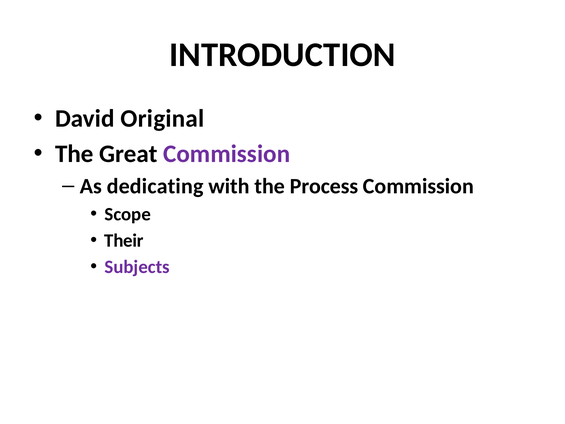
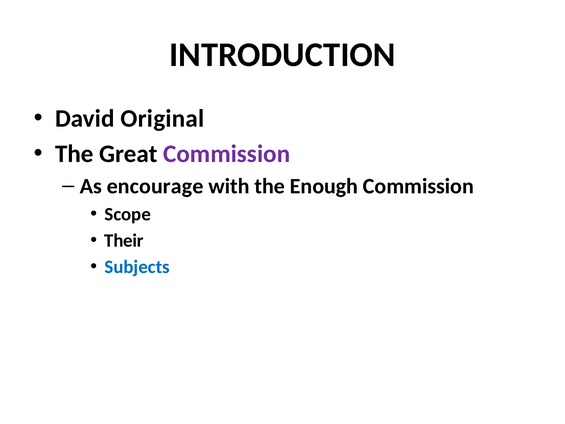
dedicating: dedicating -> encourage
Process: Process -> Enough
Subjects colour: purple -> blue
